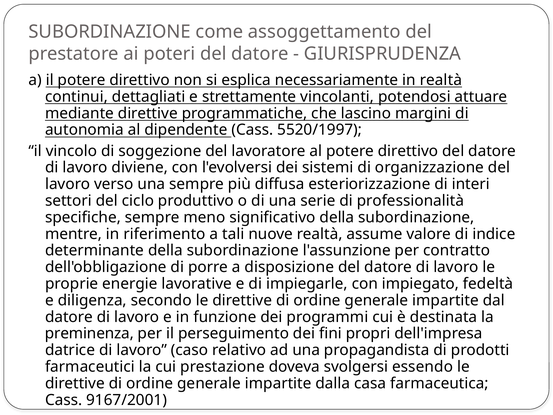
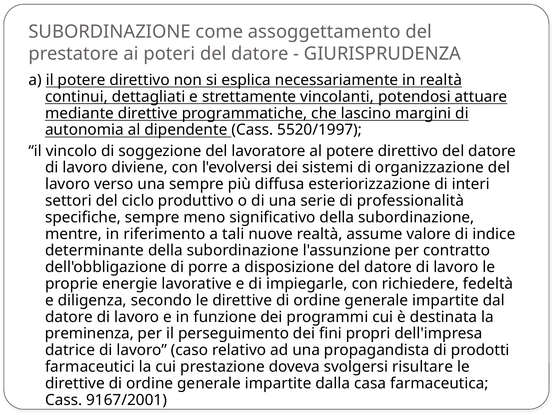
impiegato: impiegato -> richiedere
essendo: essendo -> risultare
